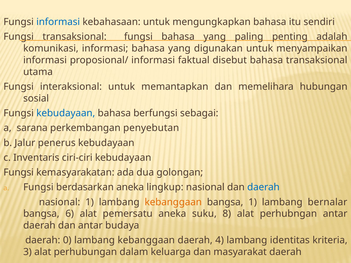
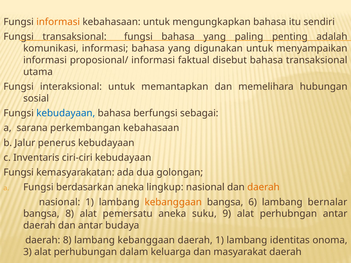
informasi at (58, 22) colour: blue -> orange
perkembangan penyebutan: penyebutan -> kebahasaan
daerah at (263, 187) colour: blue -> orange
bangsa 1: 1 -> 6
bangsa 6: 6 -> 8
8: 8 -> 9
daerah 0: 0 -> 8
daerah 4: 4 -> 1
kriteria: kriteria -> onoma
